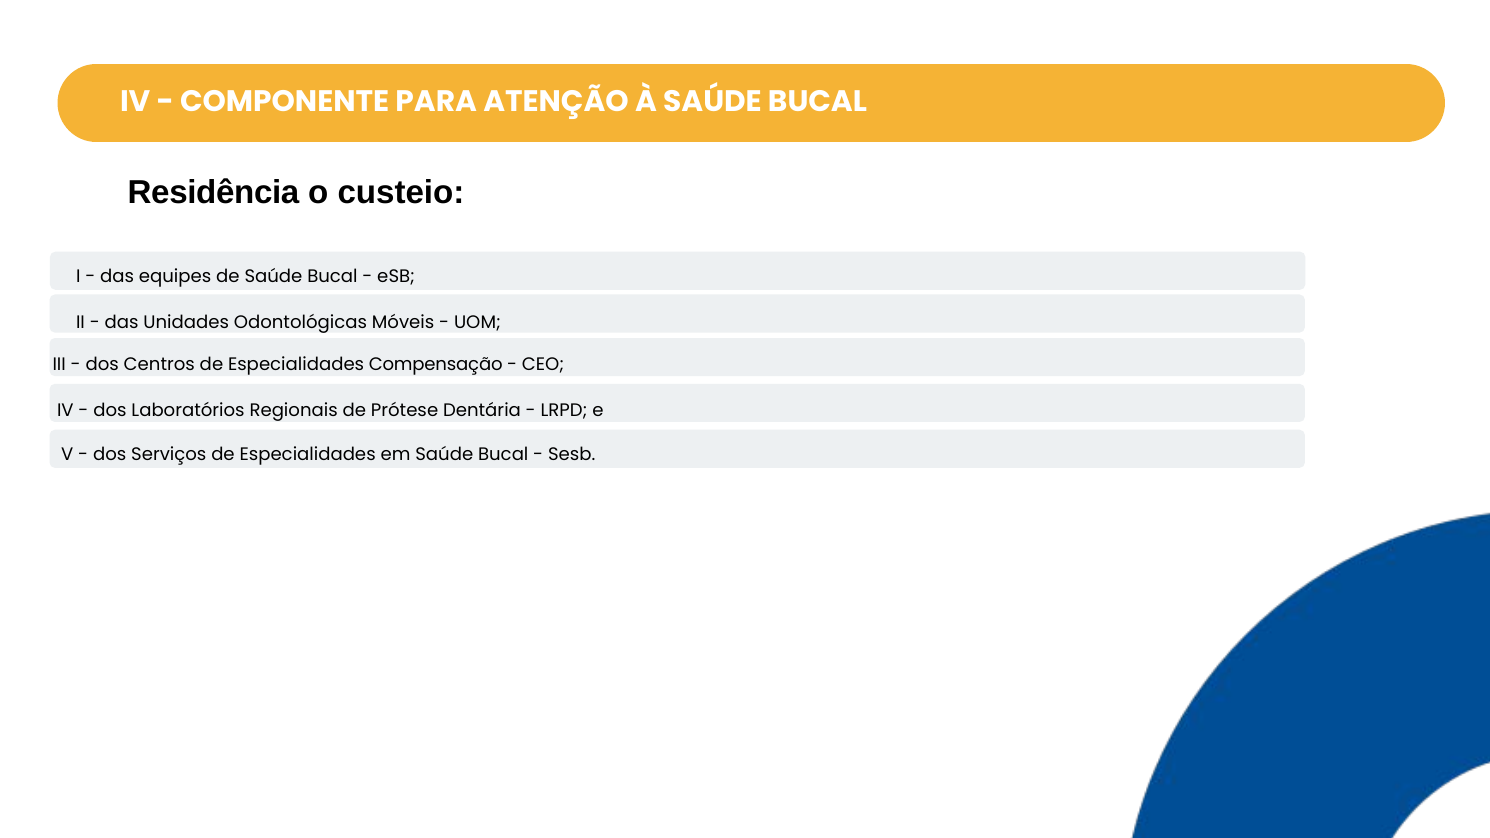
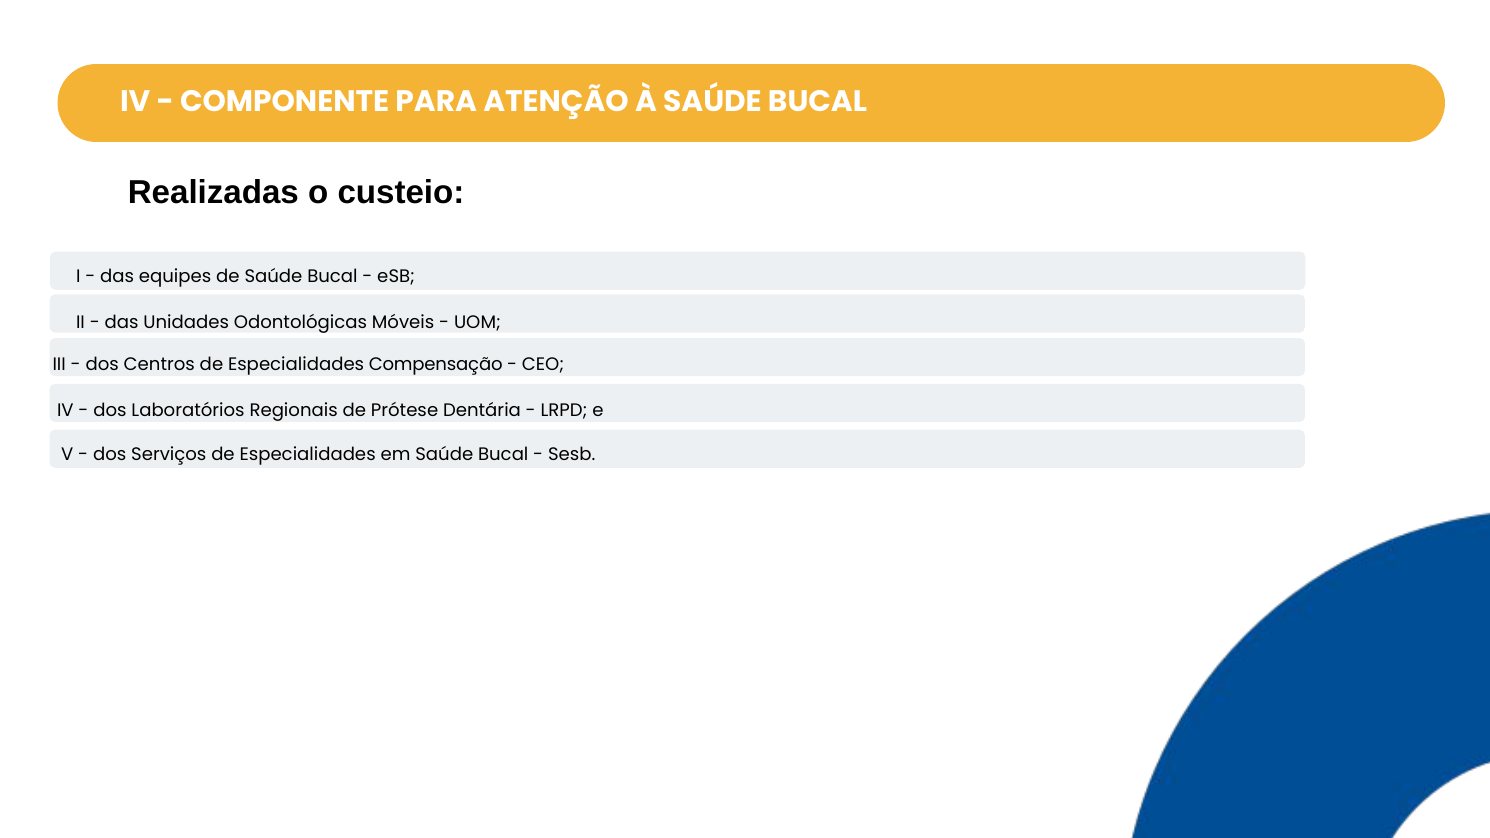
Residência: Residência -> Realizadas
